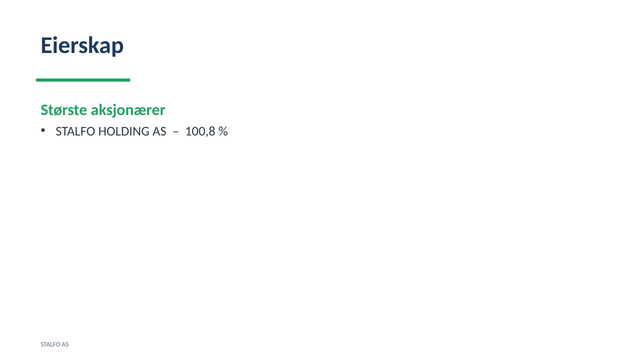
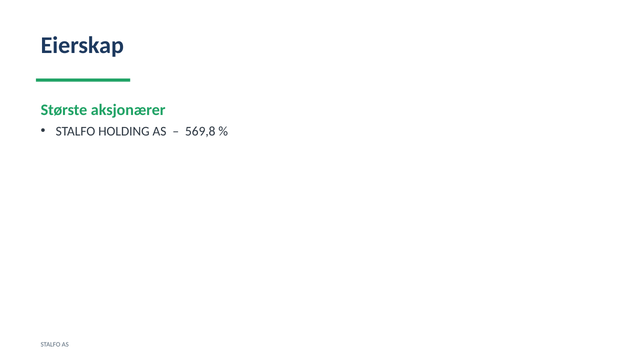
100,8: 100,8 -> 569,8
